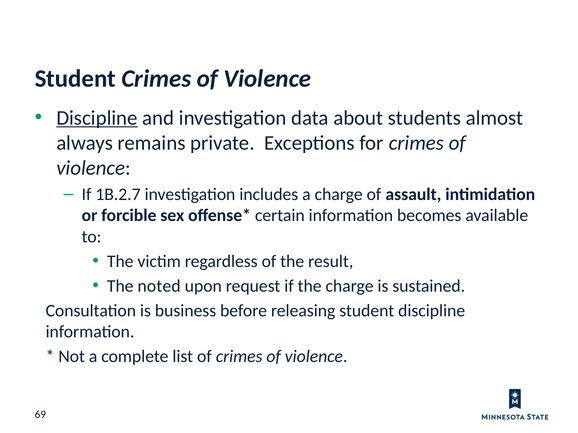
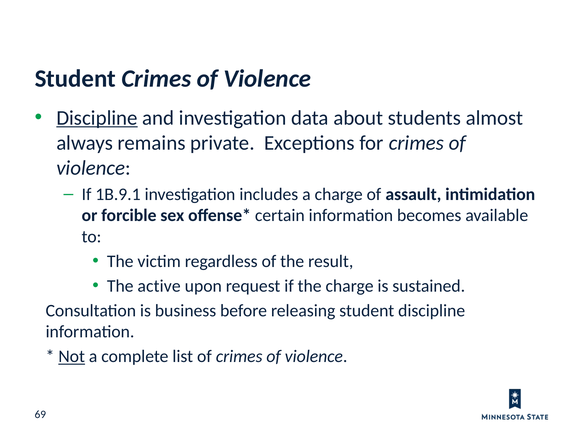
1B.2.7: 1B.2.7 -> 1B.9.1
noted: noted -> active
Not underline: none -> present
